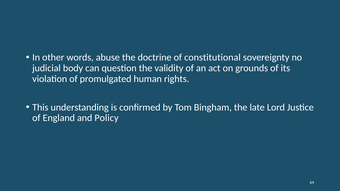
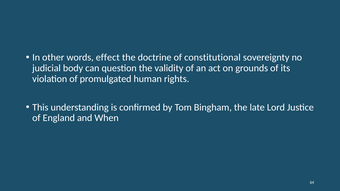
abuse: abuse -> effect
Policy: Policy -> When
